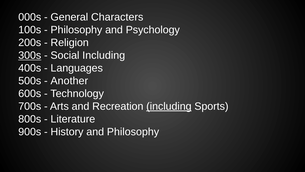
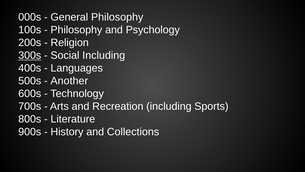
General Characters: Characters -> Philosophy
including at (169, 106) underline: present -> none
and Philosophy: Philosophy -> Collections
